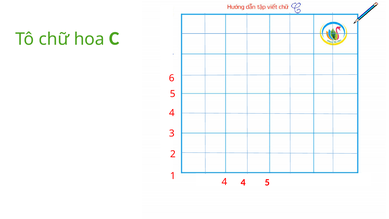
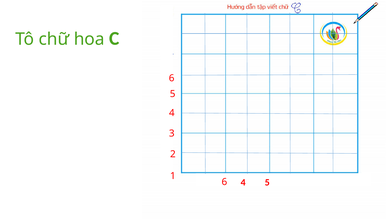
4 at (224, 182): 4 -> 6
